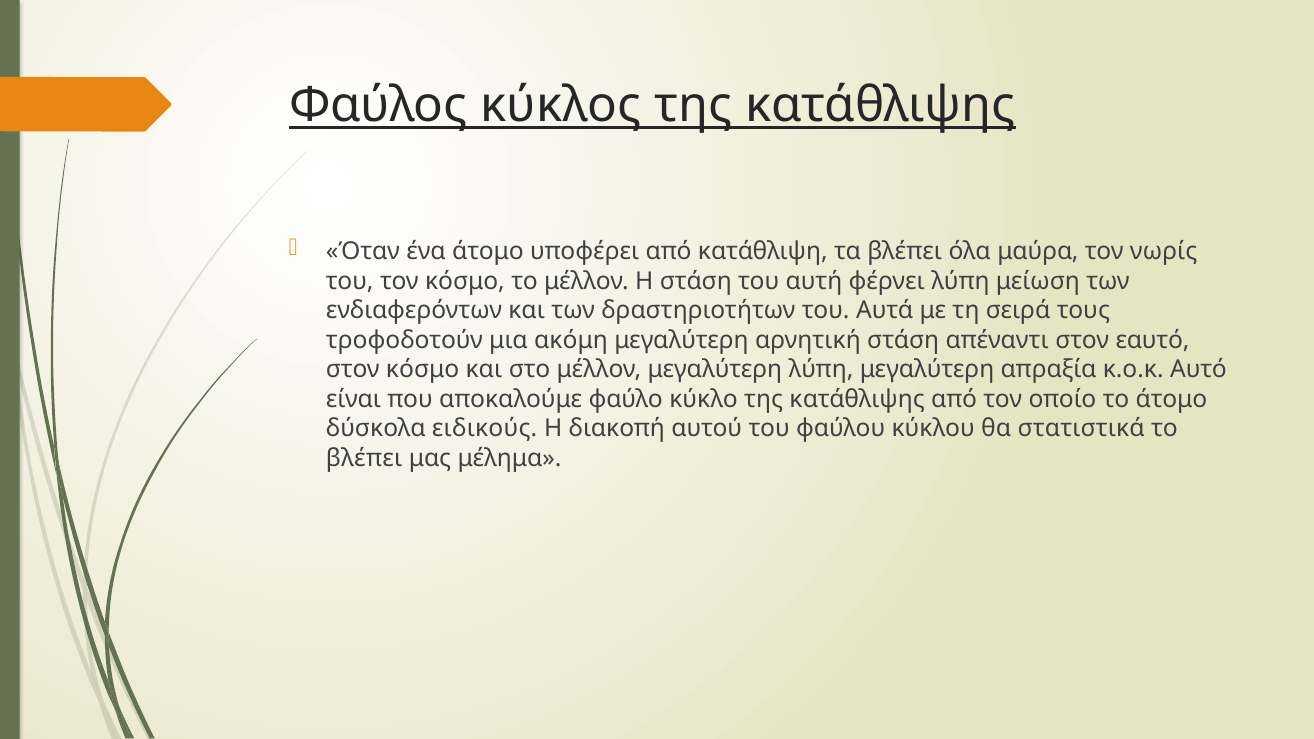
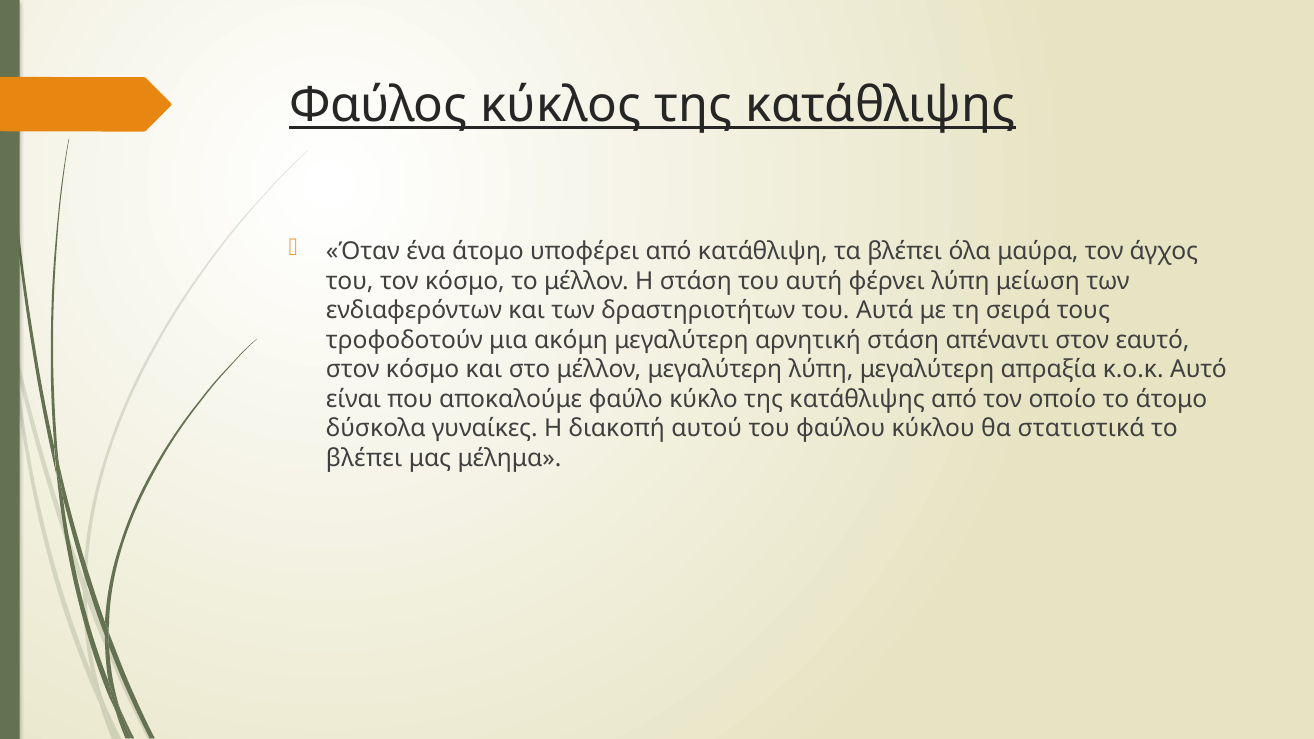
νωρίς: νωρίς -> άγχος
ειδικούς: ειδικούς -> γυναίκες
